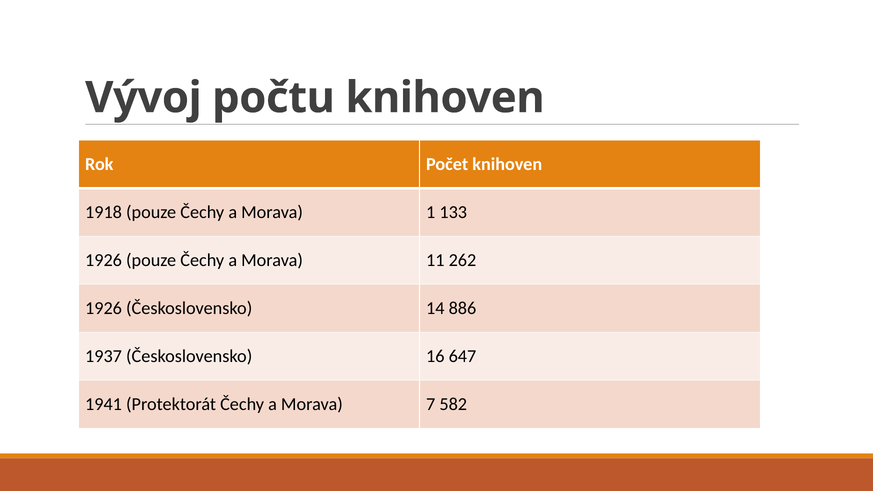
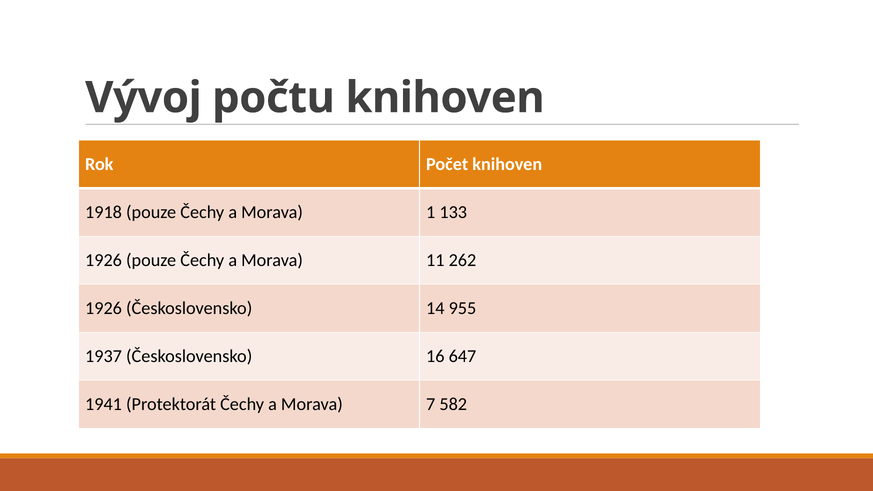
886: 886 -> 955
